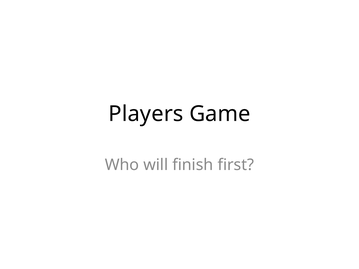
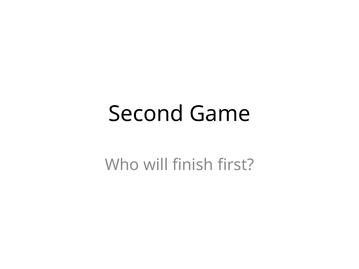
Players: Players -> Second
